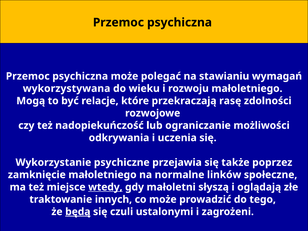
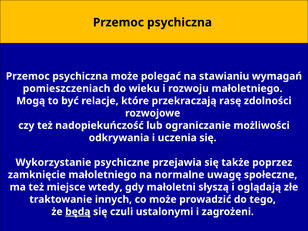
wykorzystywana: wykorzystywana -> pomieszczeniach
linków: linków -> uwagę
wtedy underline: present -> none
